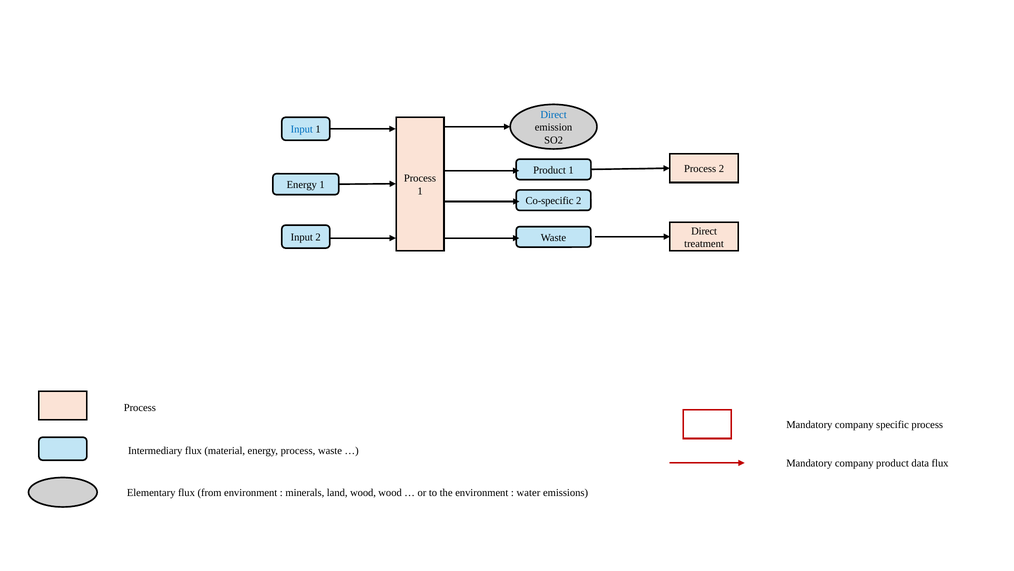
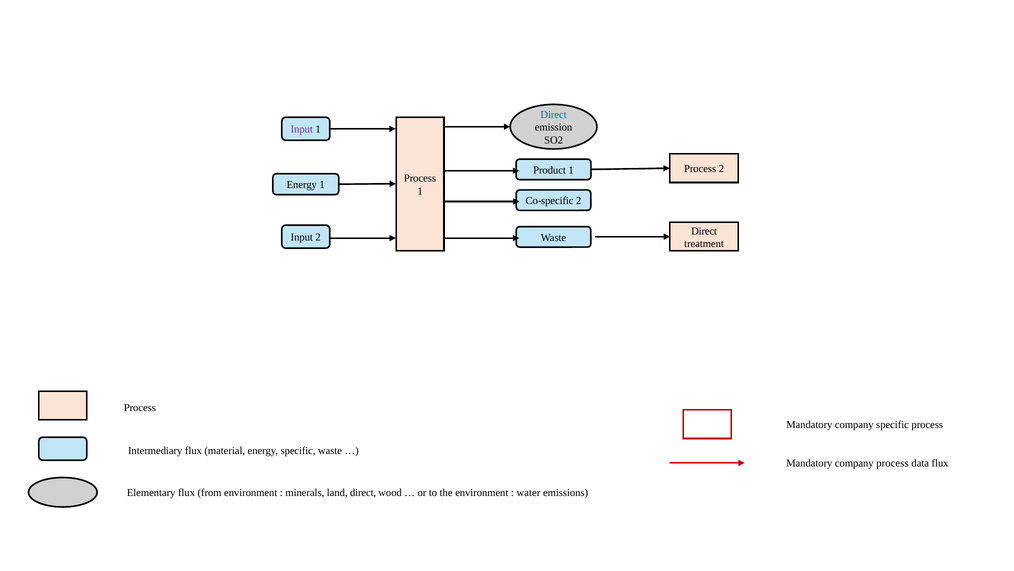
Input at (302, 129) colour: blue -> purple
energy process: process -> specific
company product: product -> process
land wood: wood -> direct
